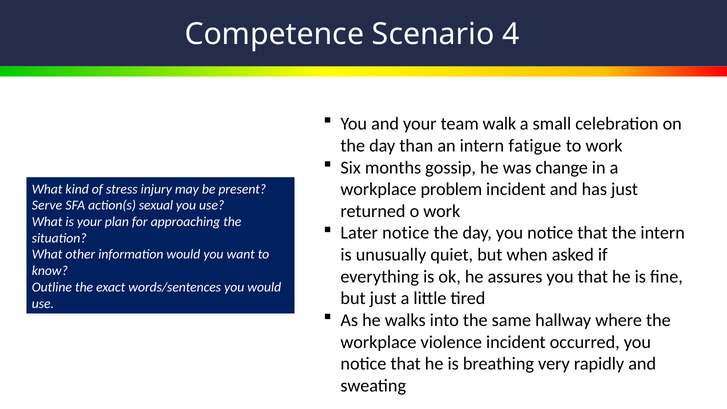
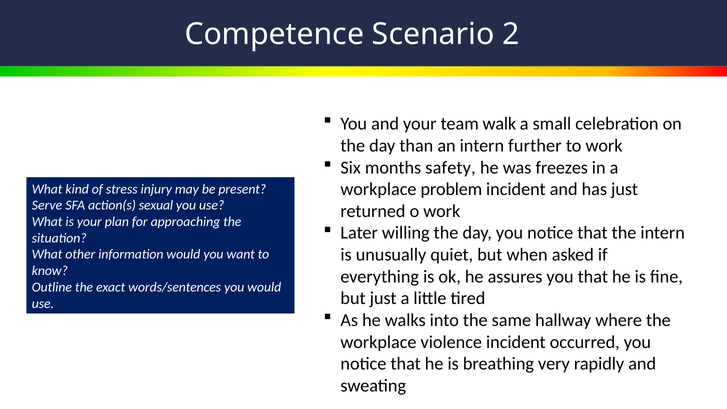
4: 4 -> 2
fatigue: fatigue -> further
gossip: gossip -> safety
change: change -> freezes
Later notice: notice -> willing
